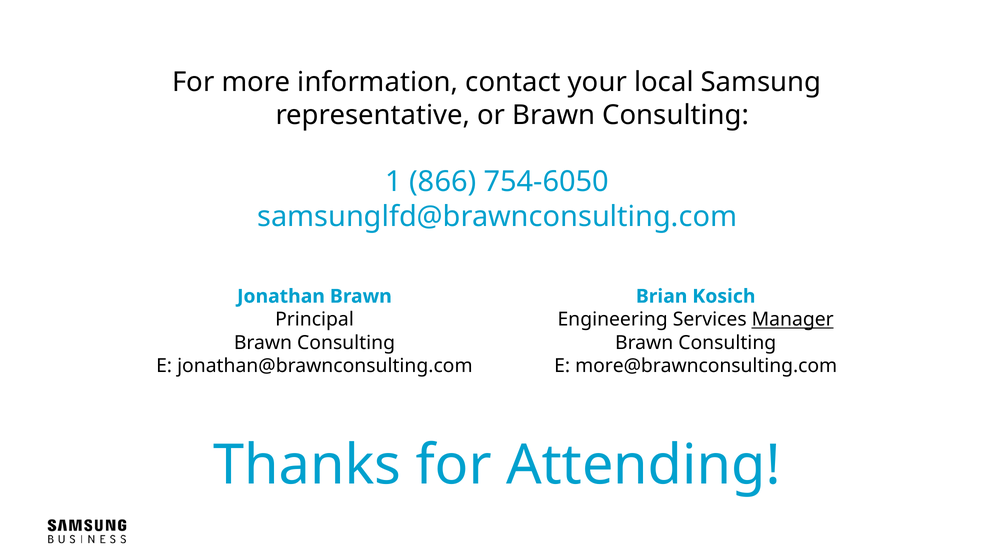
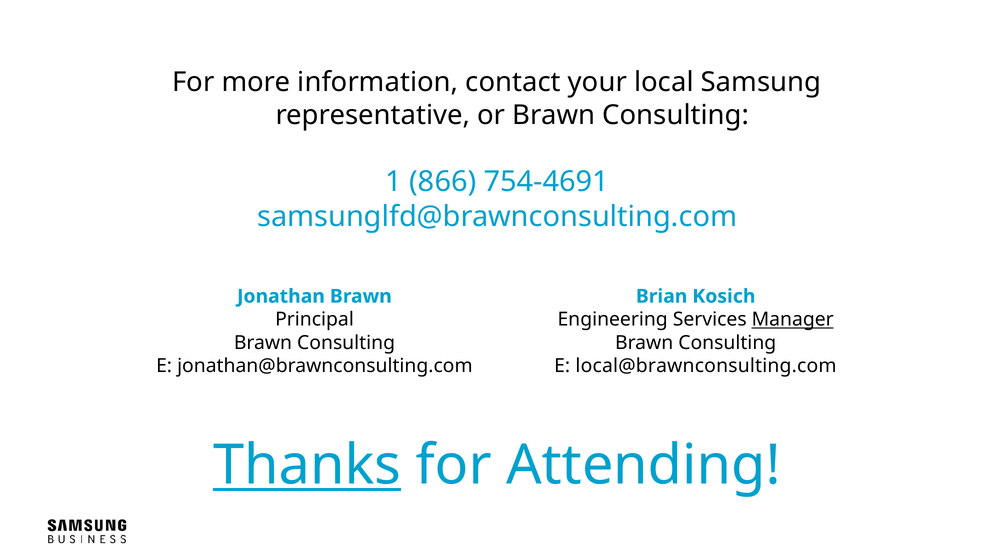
754-6050: 754-6050 -> 754-4691
more@brawnconsulting.com: more@brawnconsulting.com -> local@brawnconsulting.com
Thanks underline: none -> present
